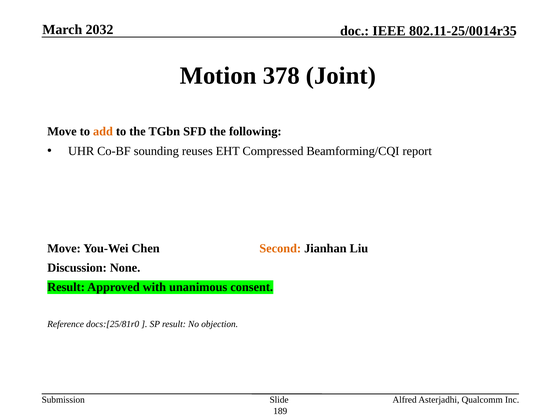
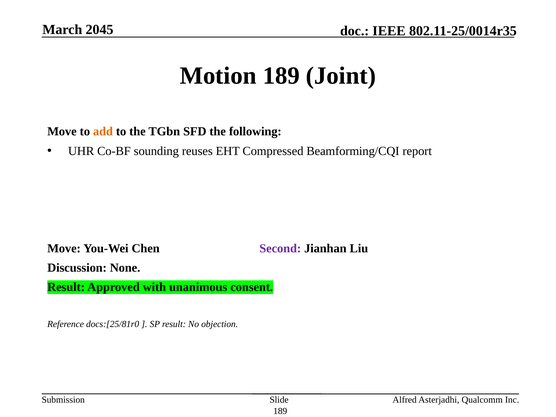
2032: 2032 -> 2045
Motion 378: 378 -> 189
Second colour: orange -> purple
